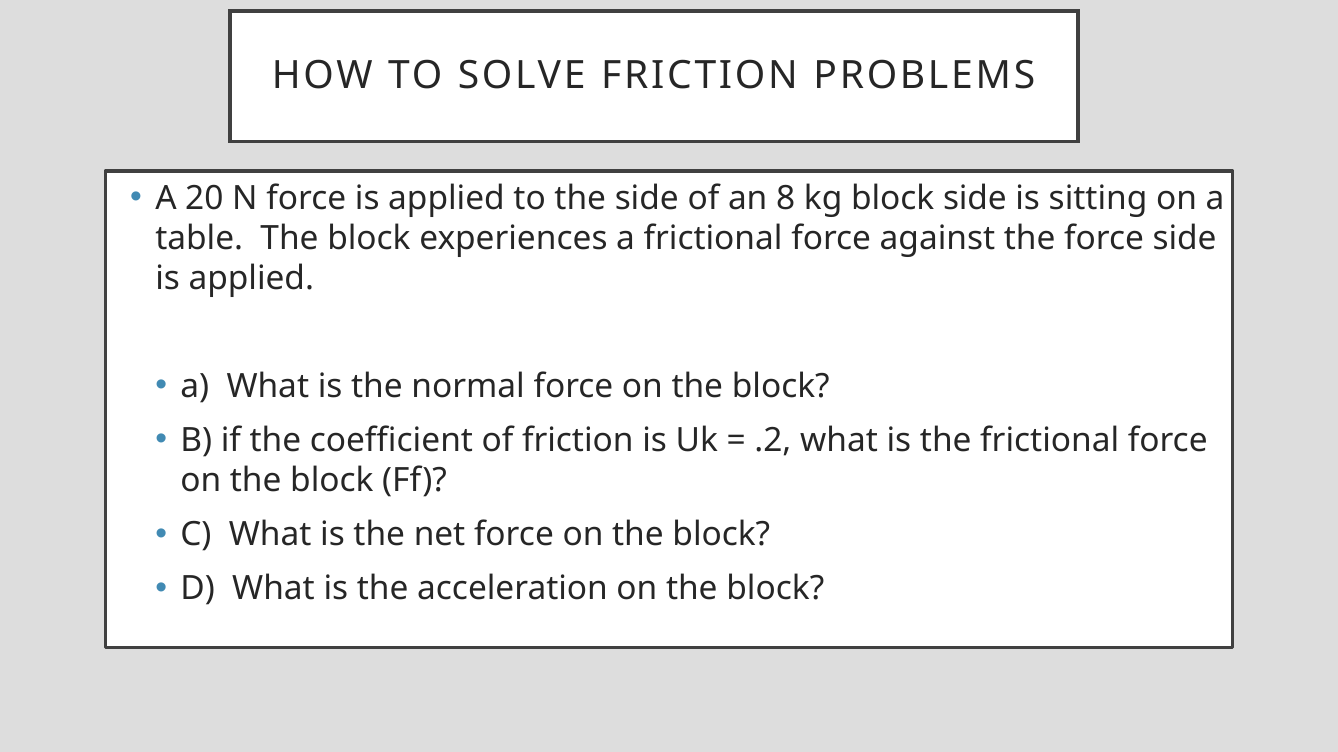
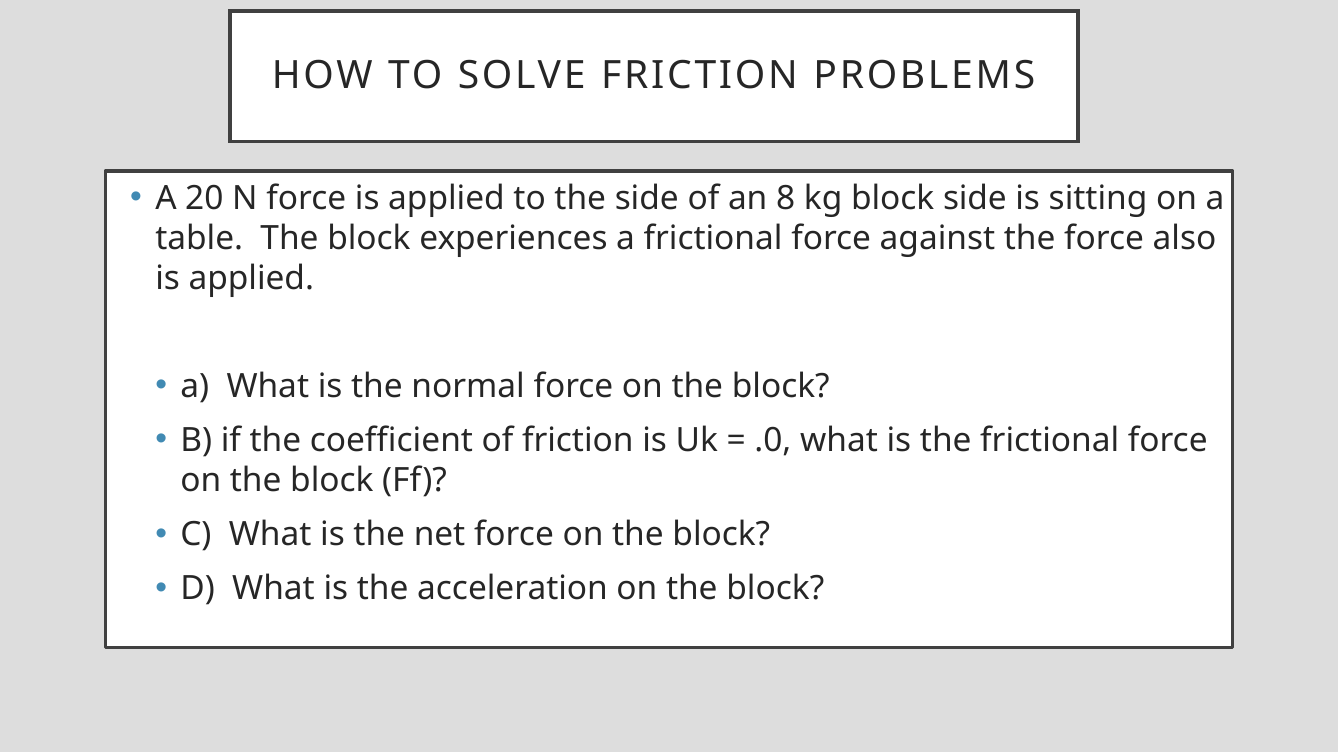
force side: side -> also
.2: .2 -> .0
